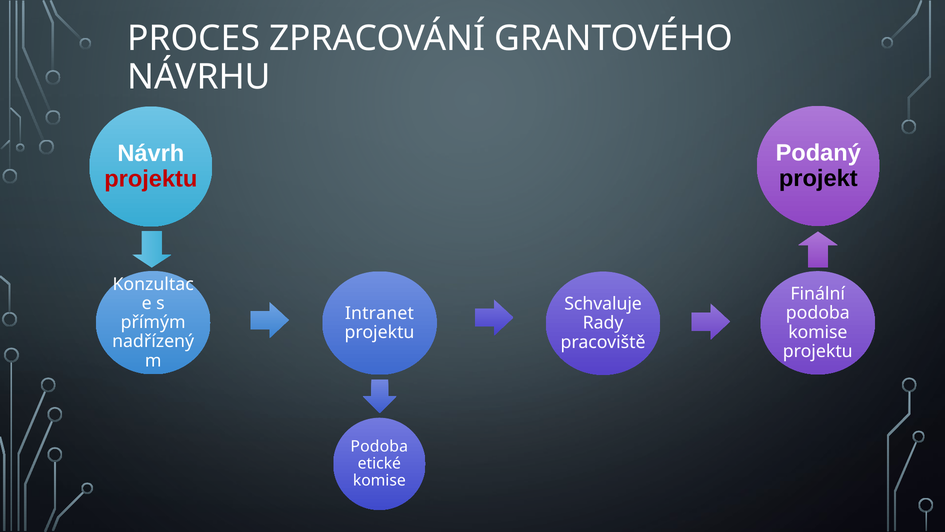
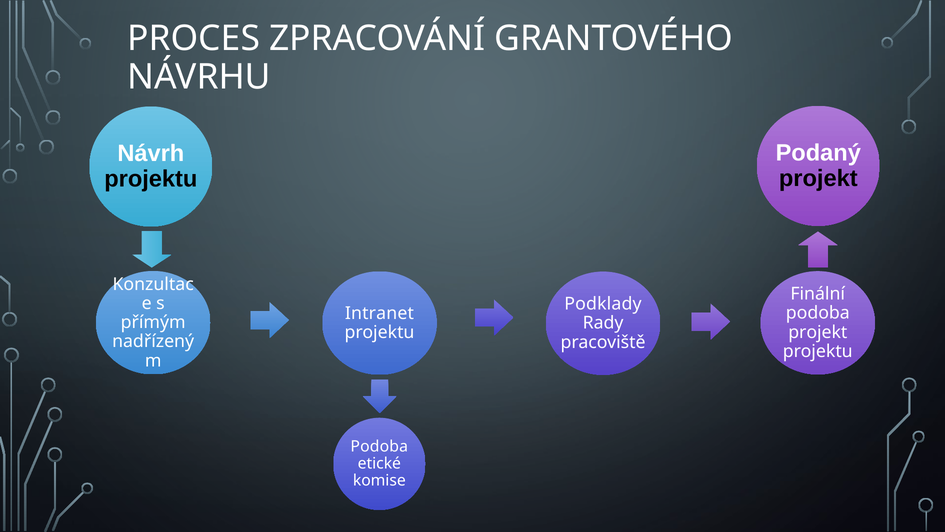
projektu at (151, 179) colour: red -> black
Schvaluje: Schvaluje -> Podklady
komise at (818, 332): komise -> projekt
